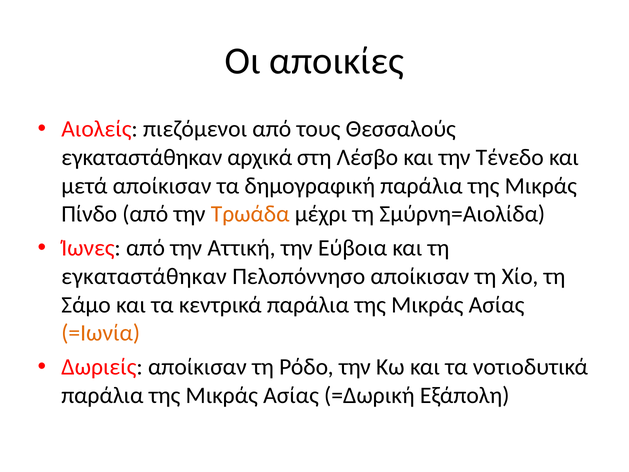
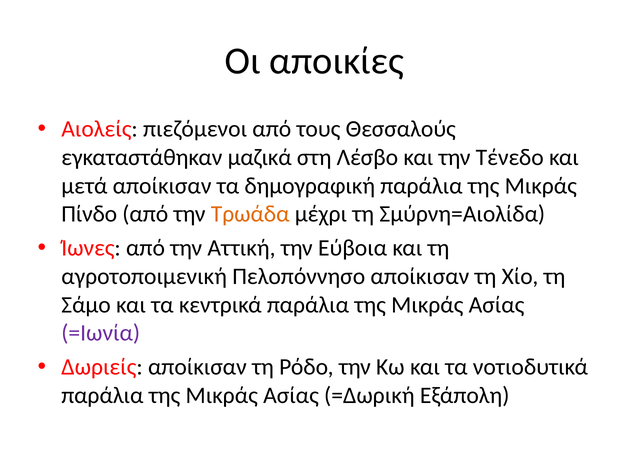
αρχικά: αρχικά -> μαζικά
εγκαταστάθηκαν at (144, 276): εγκαταστάθηκαν -> αγροτοποιμενική
=Ιωνία colour: orange -> purple
